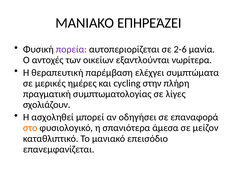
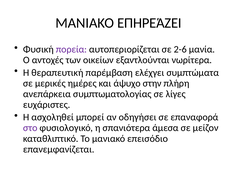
cycling: cycling -> άψυχο
πραγματική: πραγματική -> ανεπάρκεια
σχολιάζουν: σχολιάζουν -> ευχάριστες
στο colour: orange -> purple
